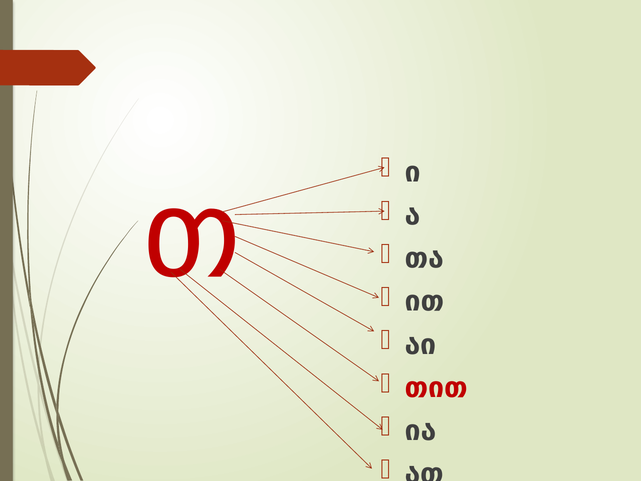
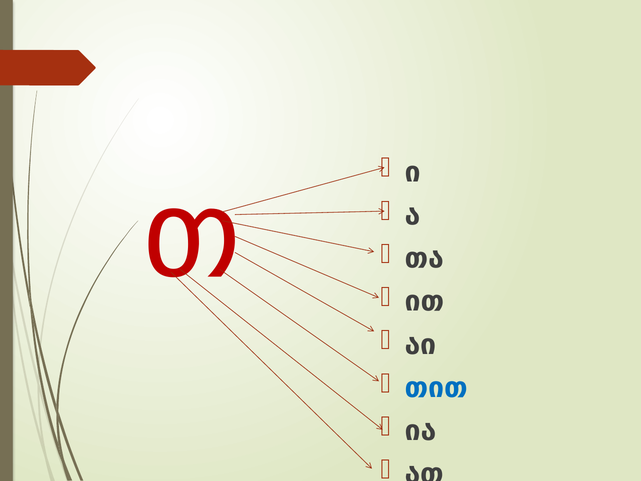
თით colour: red -> blue
